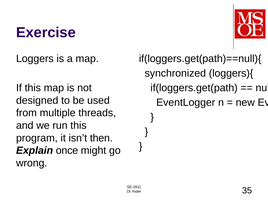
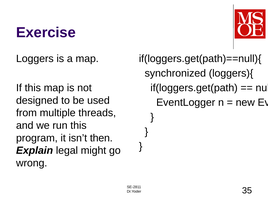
once: once -> legal
